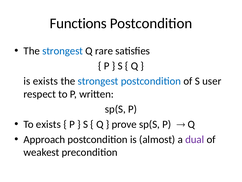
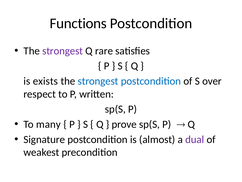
strongest at (63, 51) colour: blue -> purple
user: user -> over
To exists: exists -> many
Approach: Approach -> Signature
